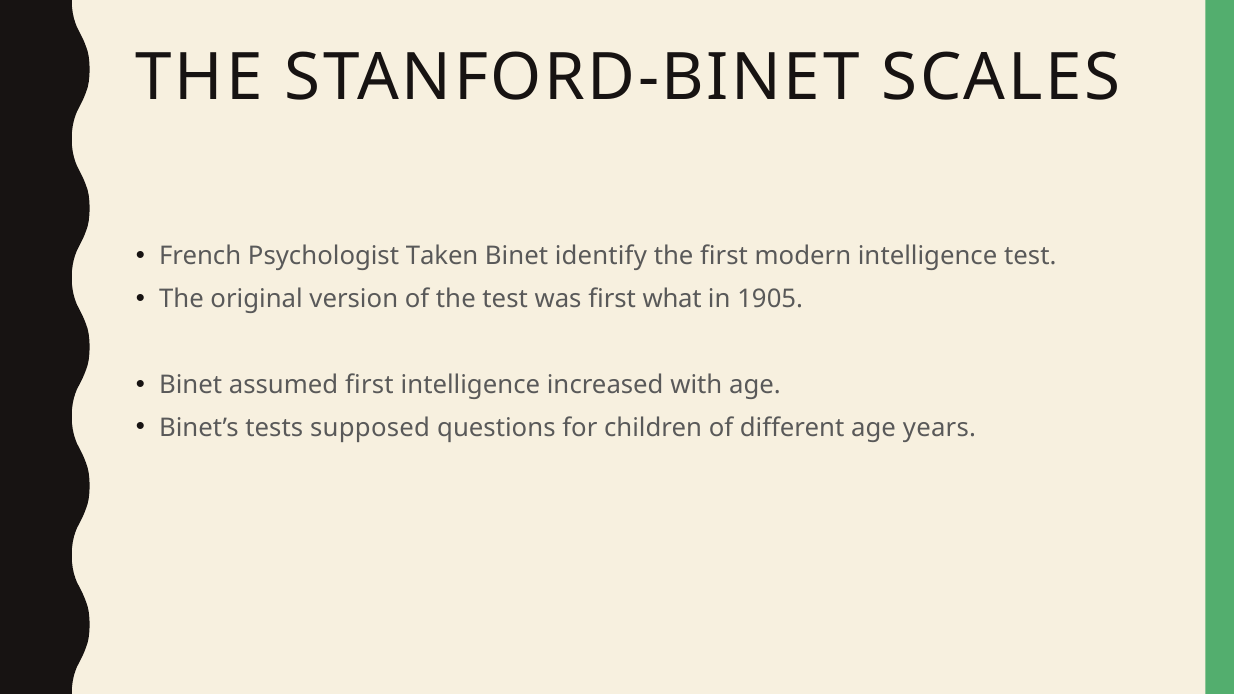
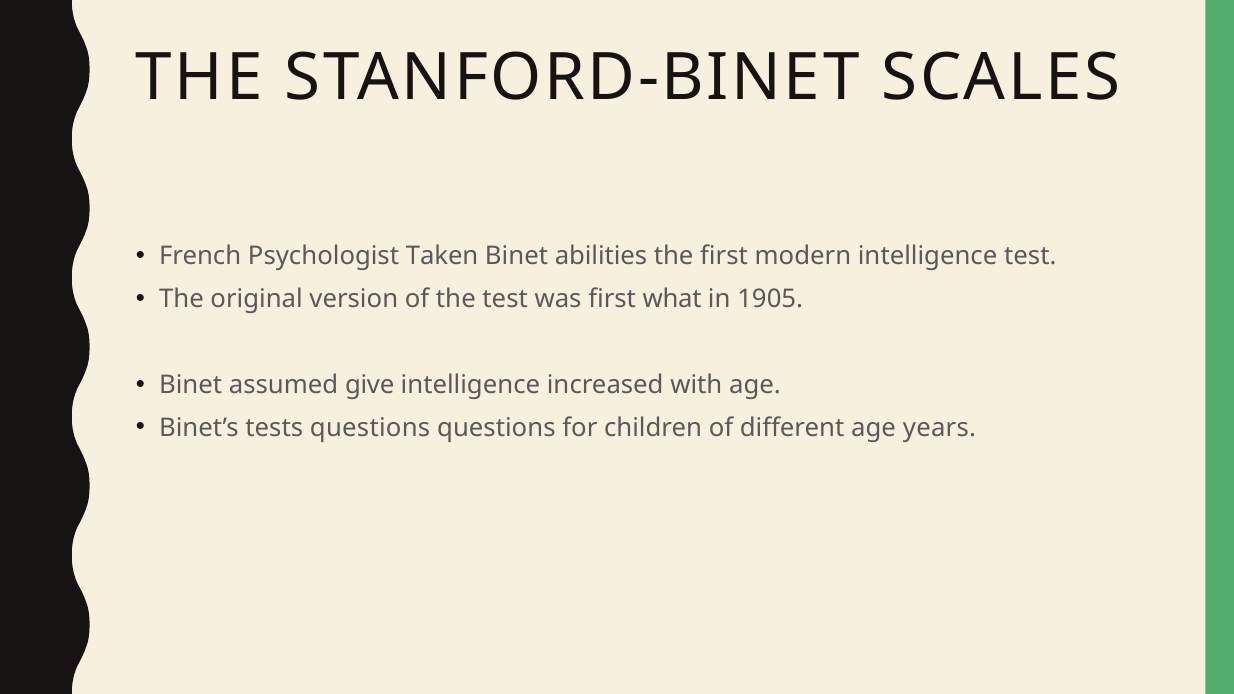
identify: identify -> abilities
assumed first: first -> give
tests supposed: supposed -> questions
